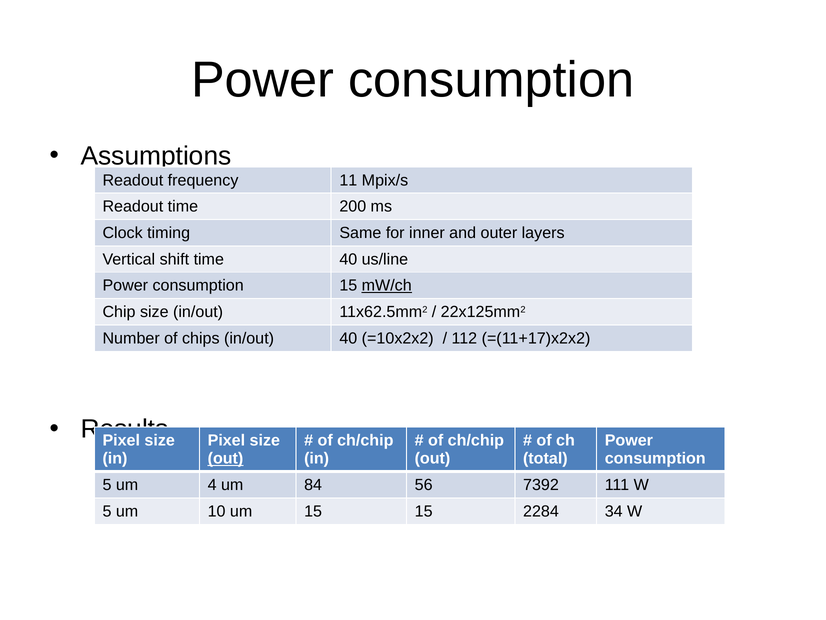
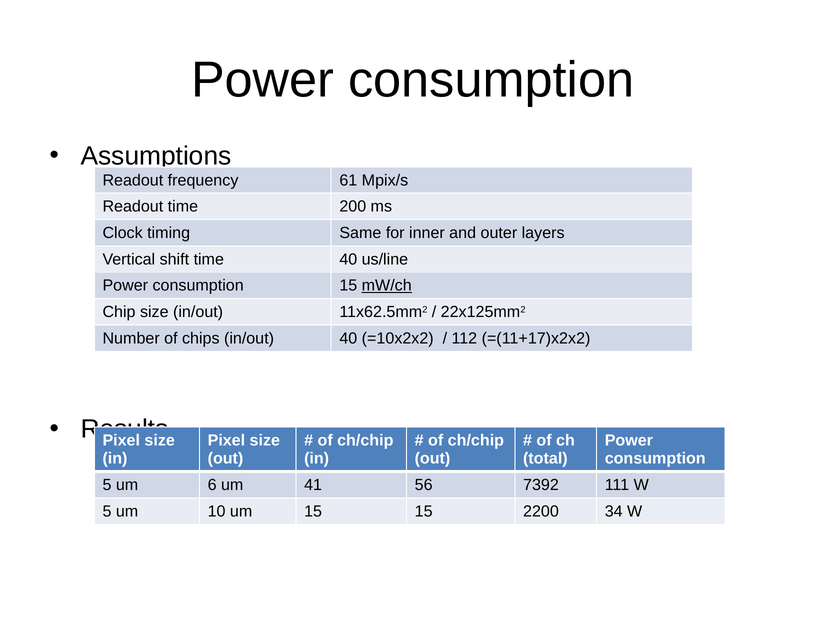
11: 11 -> 61
out at (225, 458) underline: present -> none
4: 4 -> 6
84: 84 -> 41
2284: 2284 -> 2200
